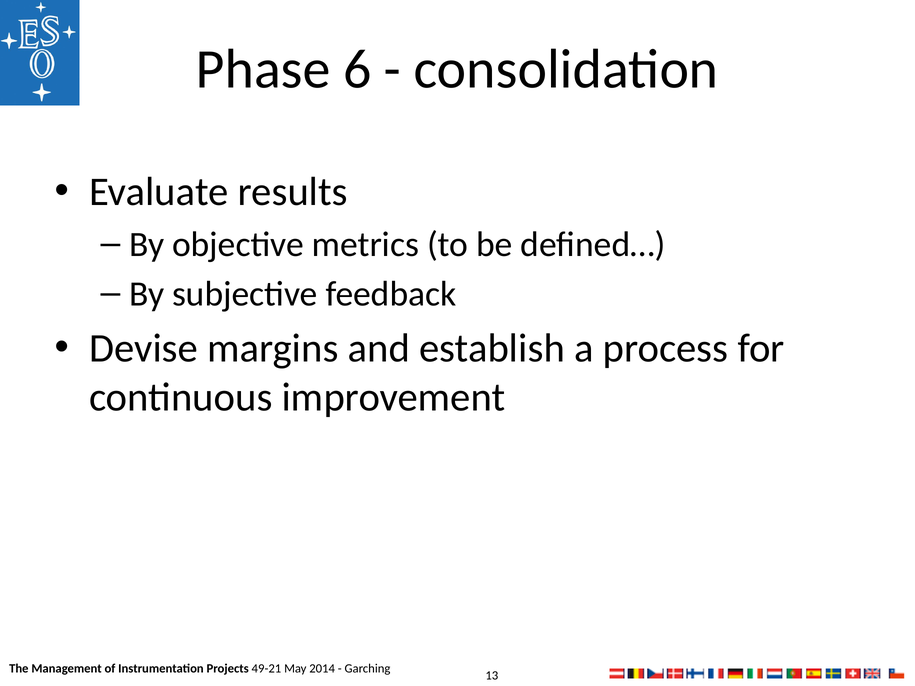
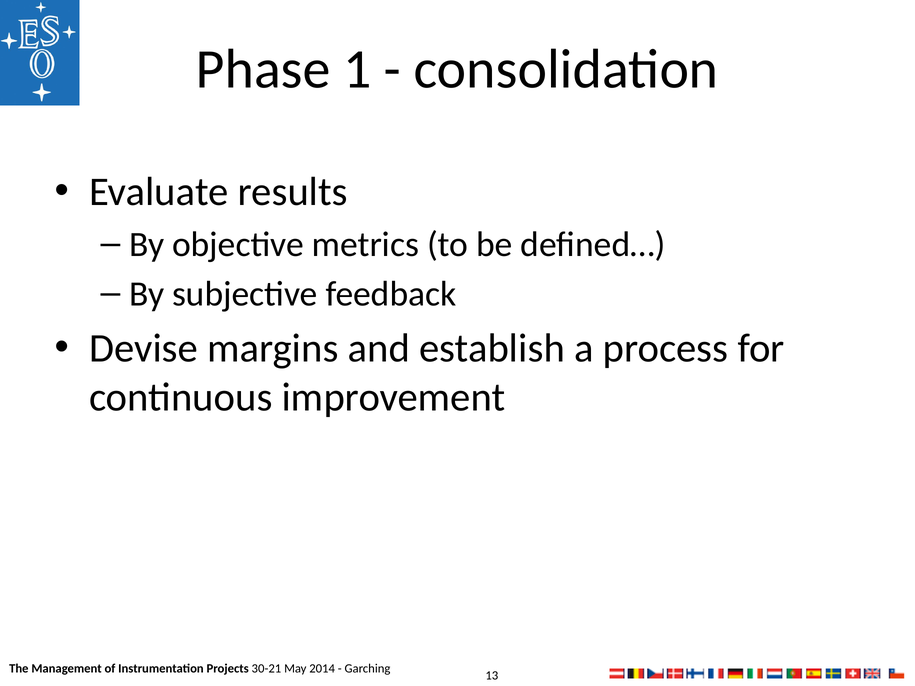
6: 6 -> 1
49-21: 49-21 -> 30-21
